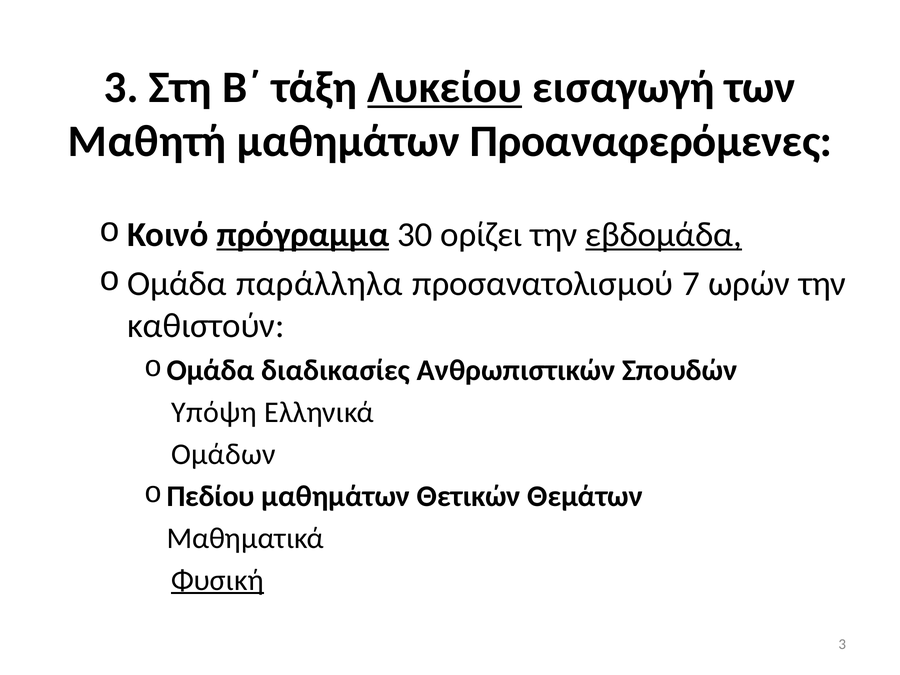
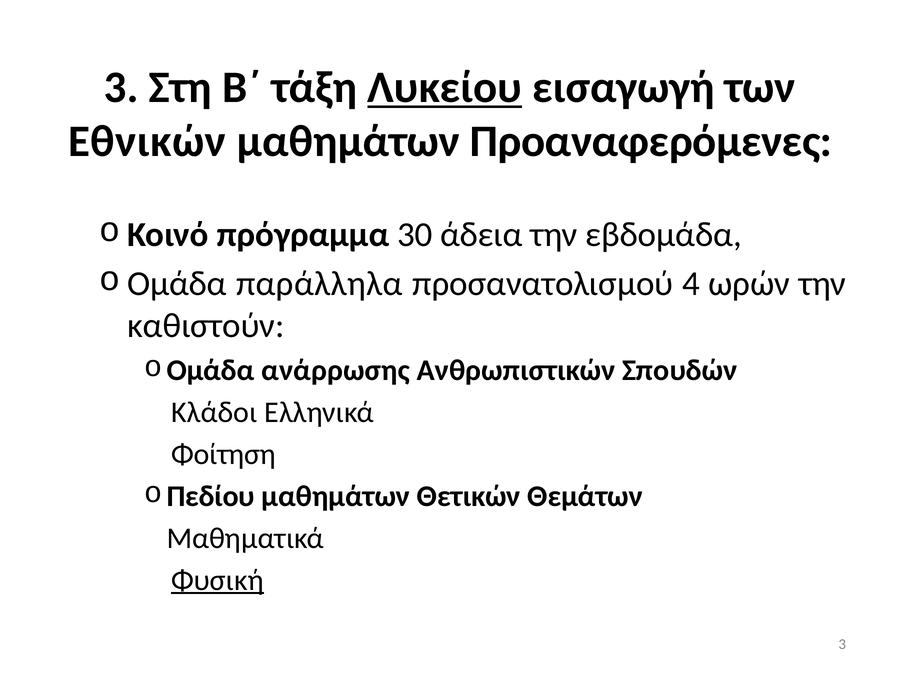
Μαθητή: Μαθητή -> Εθνικών
πρόγραμμα underline: present -> none
ορίζει: ορίζει -> άδεια
εβδομάδα underline: present -> none
7: 7 -> 4
διαδικασίες: διαδικασίες -> ανάρρωσης
Υπόψη: Υπόψη -> Κλάδοι
Ομάδων: Ομάδων -> Φοίτηση
